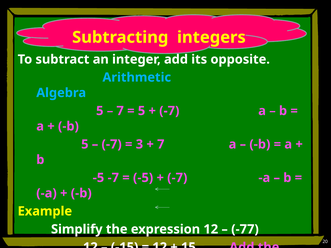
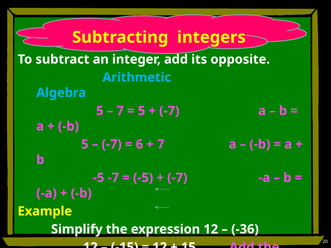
3: 3 -> 6
-77: -77 -> -36
